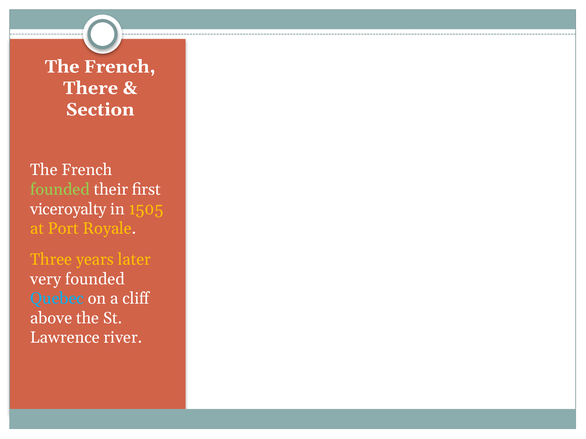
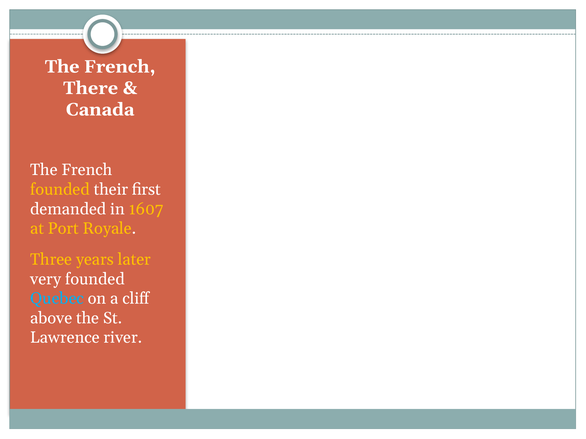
Section: Section -> Canada
founded at (60, 190) colour: light green -> yellow
viceroyalty: viceroyalty -> demanded
1505: 1505 -> 1607
